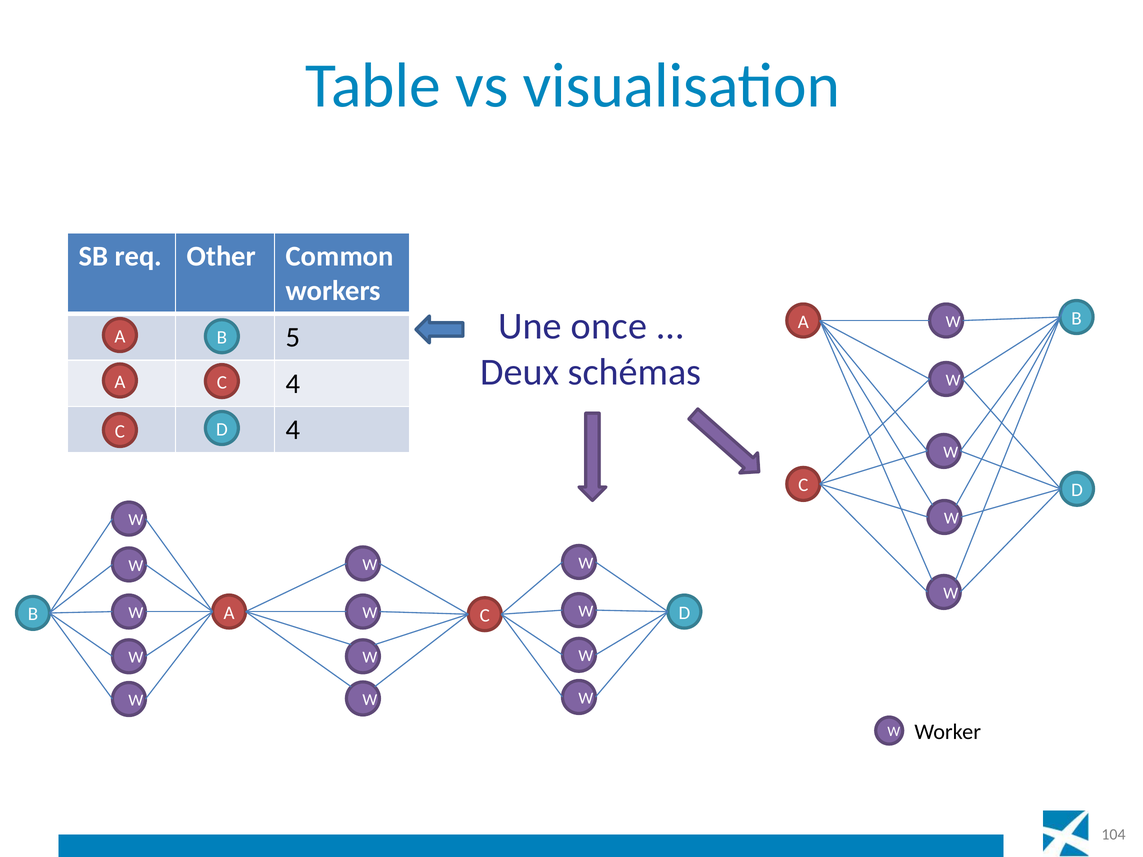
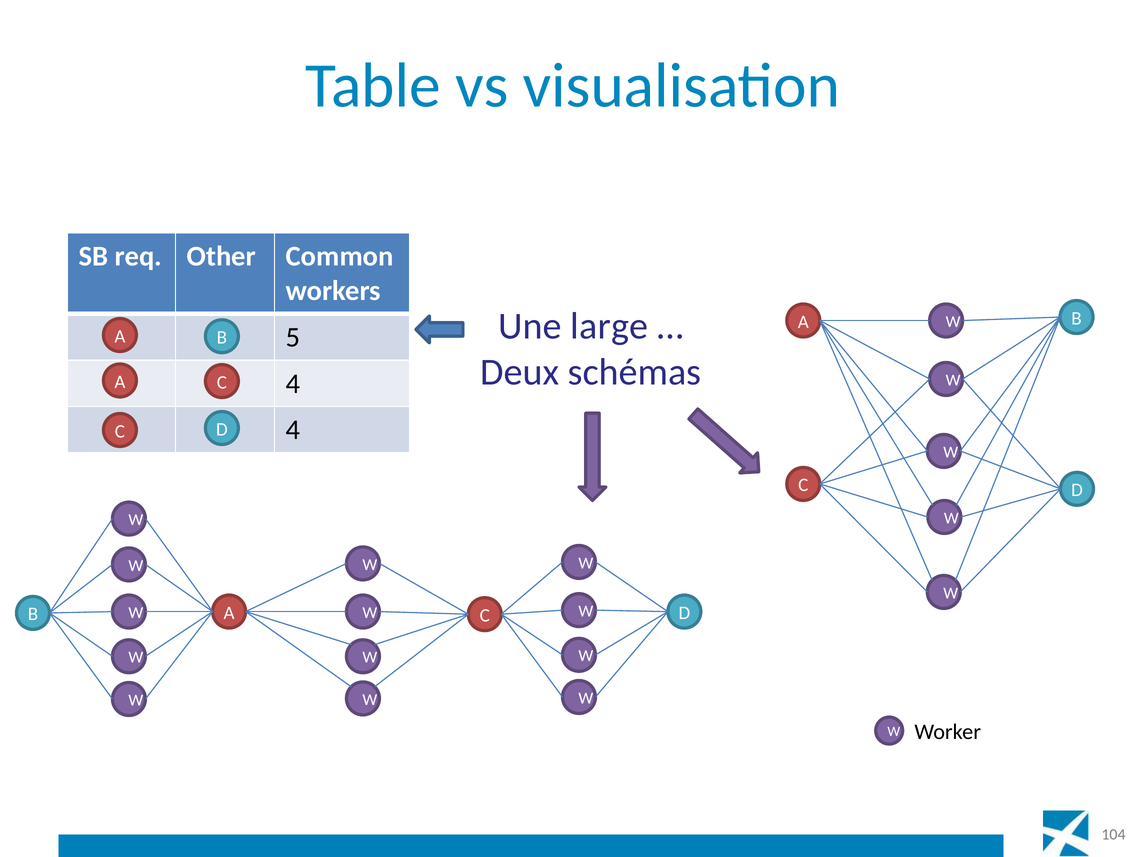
once: once -> large
